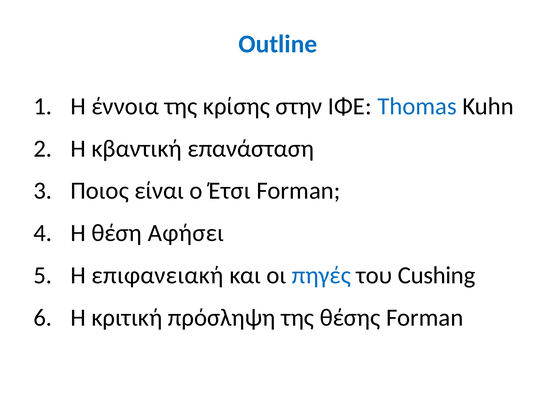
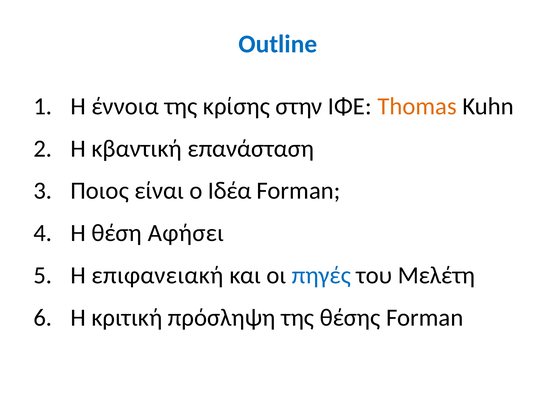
Thomas colour: blue -> orange
Έτσι: Έτσι -> Ιδέα
Cushing: Cushing -> Μελέτη
